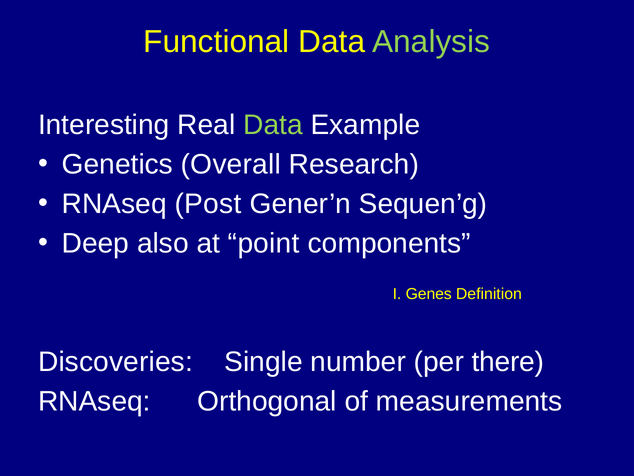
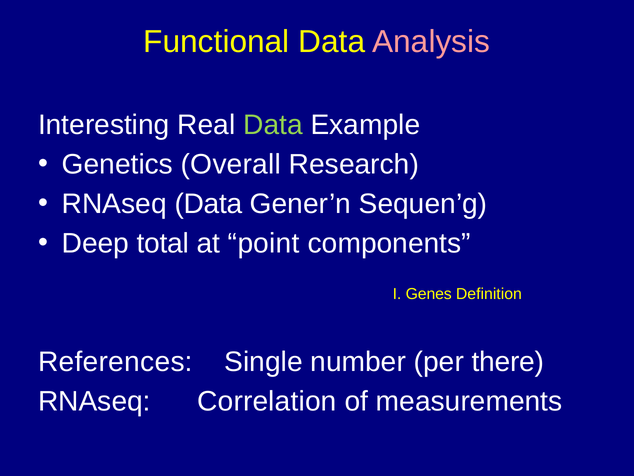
Analysis colour: light green -> pink
RNAseq Post: Post -> Data
also: also -> total
Discoveries: Discoveries -> References
Orthogonal: Orthogonal -> Correlation
